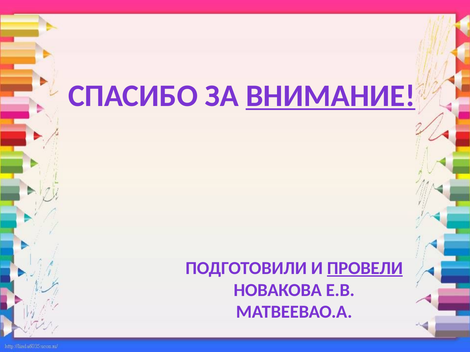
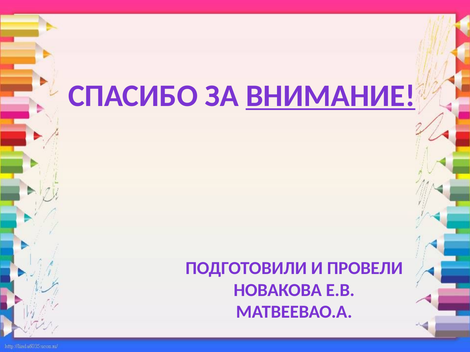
ПРОВЕЛИ underline: present -> none
